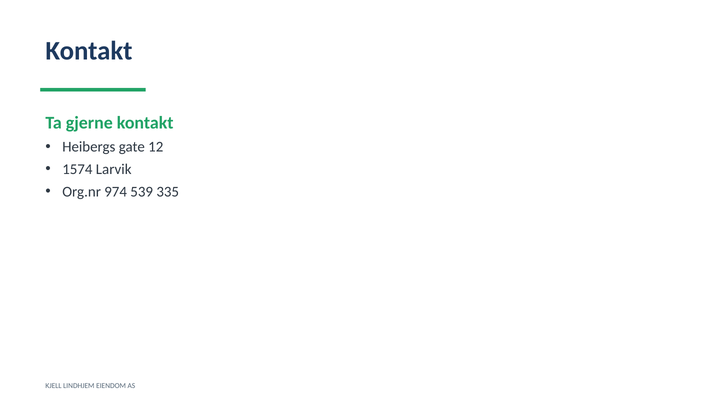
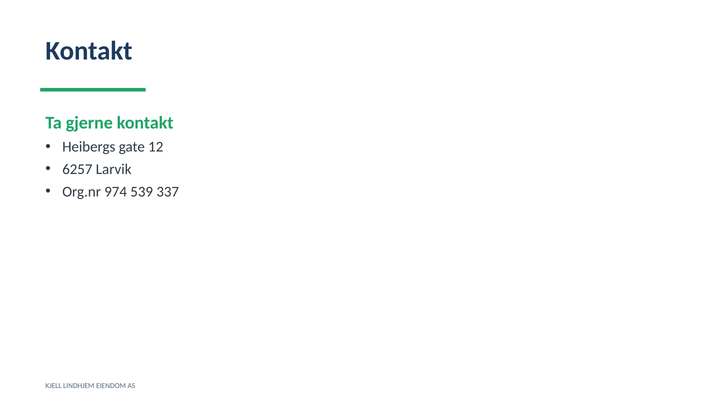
1574: 1574 -> 6257
335: 335 -> 337
